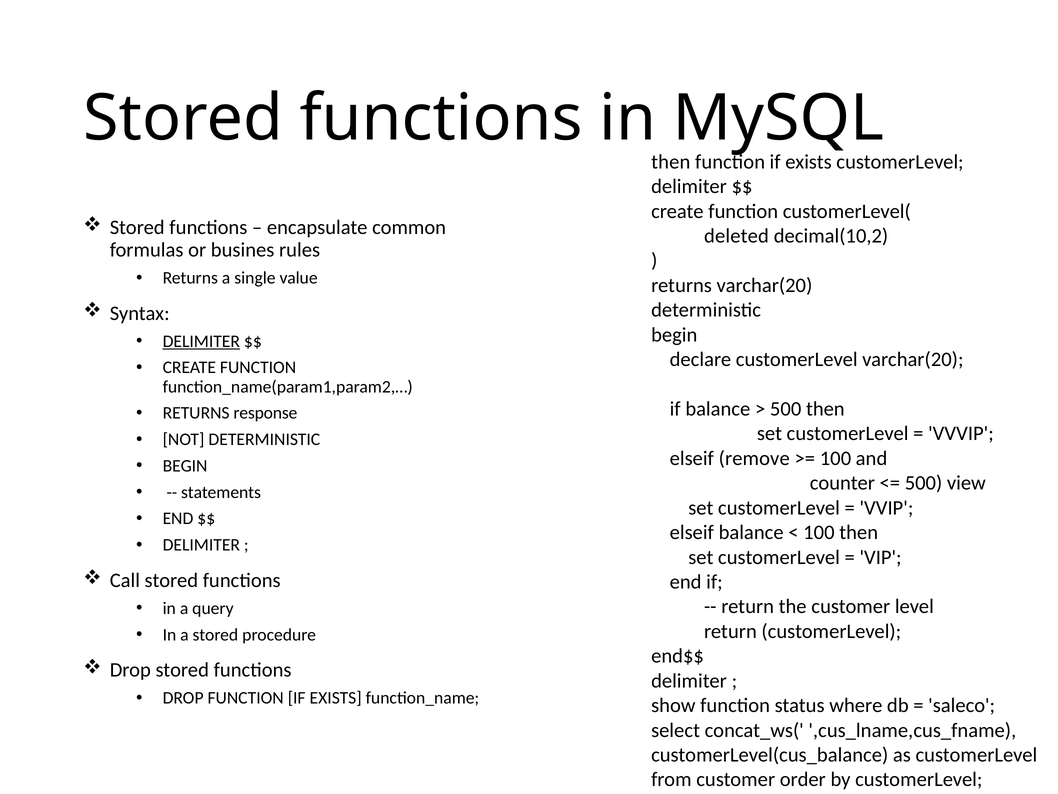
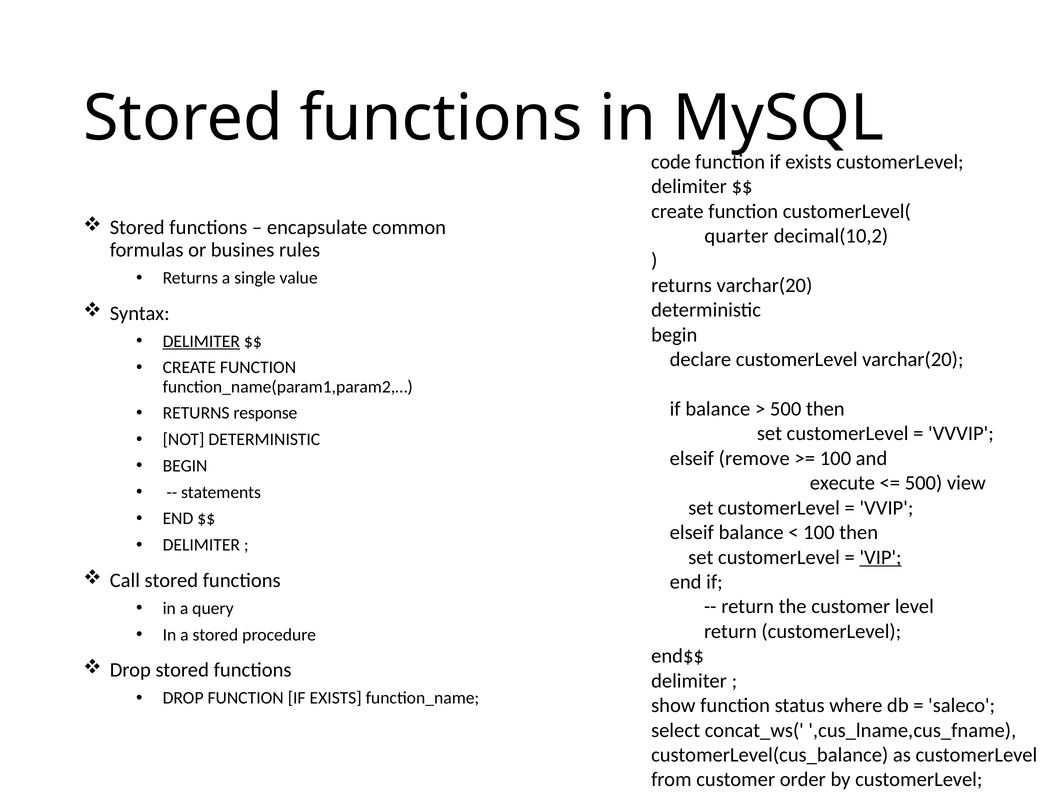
then at (671, 162): then -> code
deleted: deleted -> quarter
counter: counter -> execute
VIP underline: none -> present
